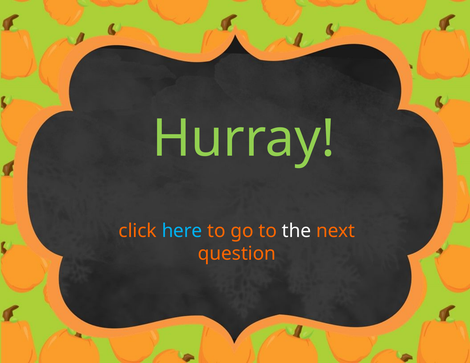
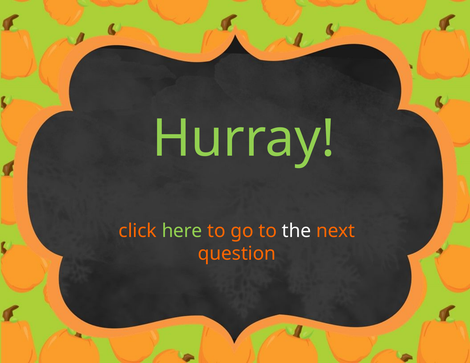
here colour: light blue -> light green
